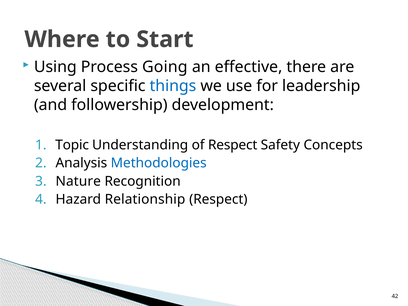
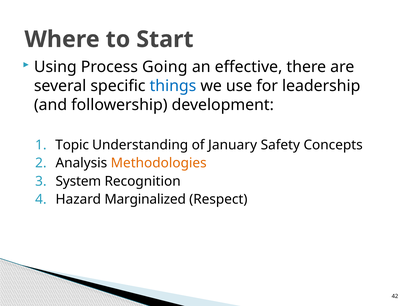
of Respect: Respect -> January
Methodologies colour: blue -> orange
Nature: Nature -> System
Relationship: Relationship -> Marginalized
